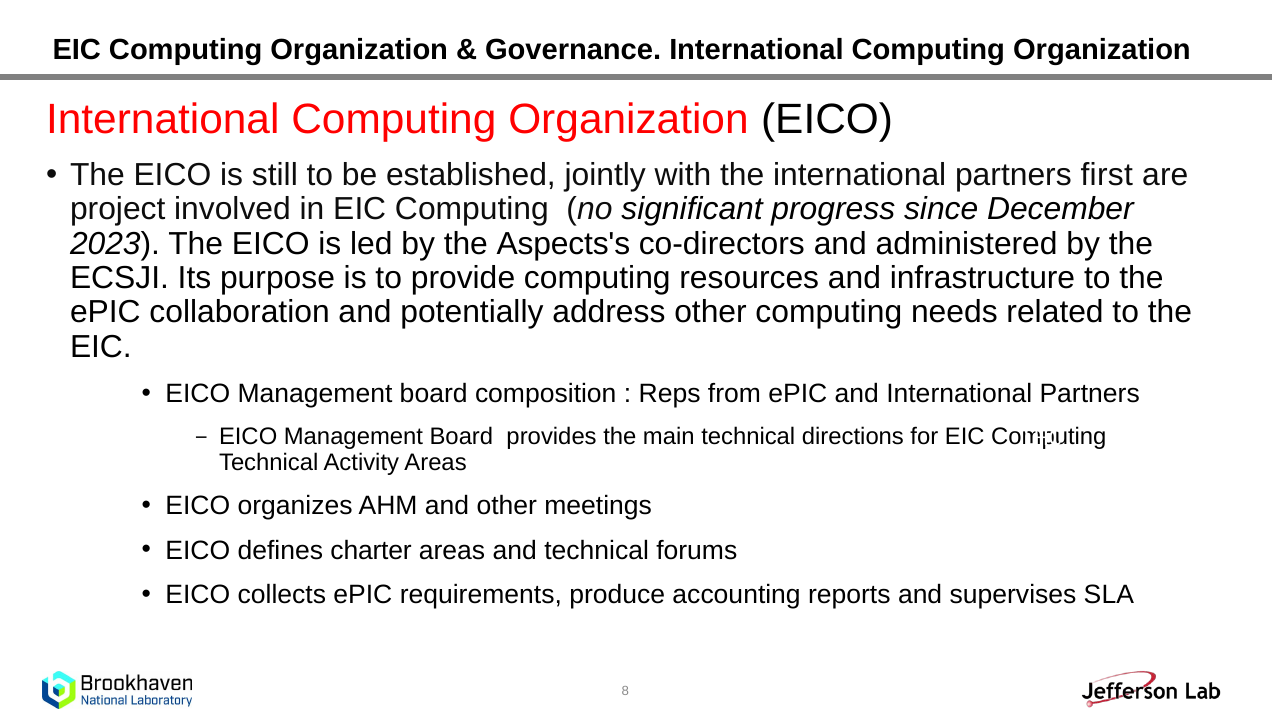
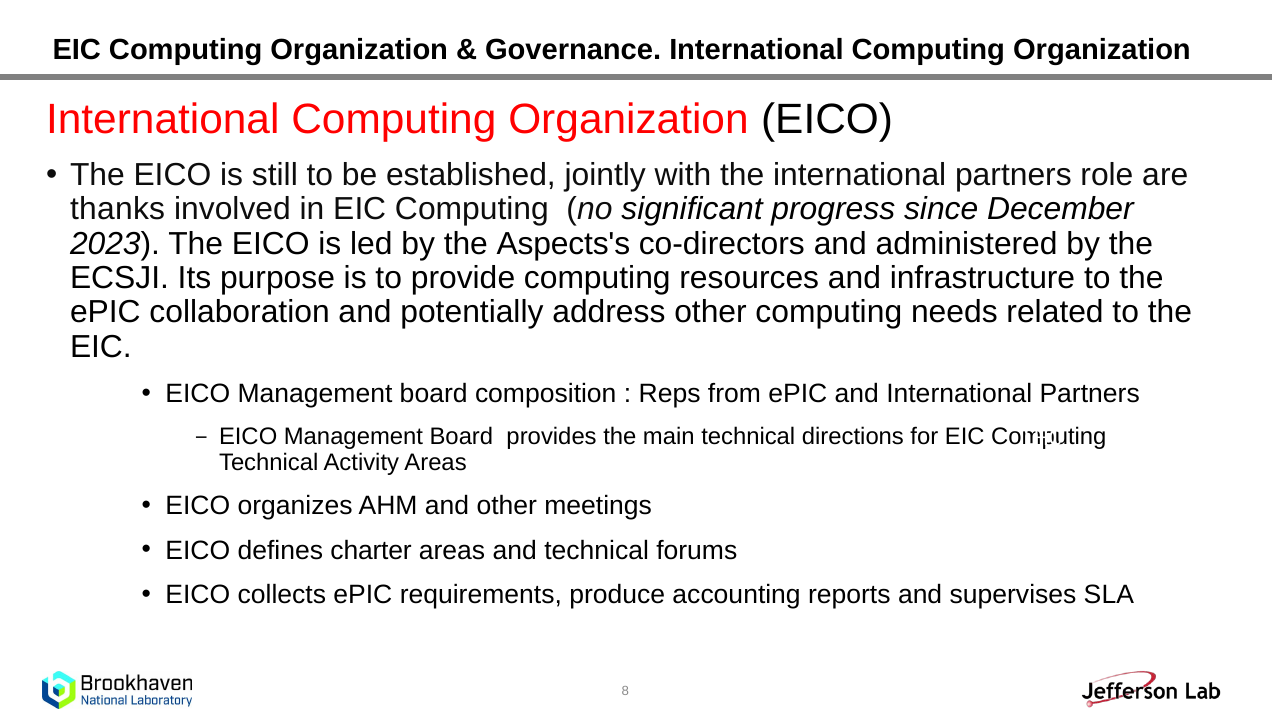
first: first -> role
project: project -> thanks
